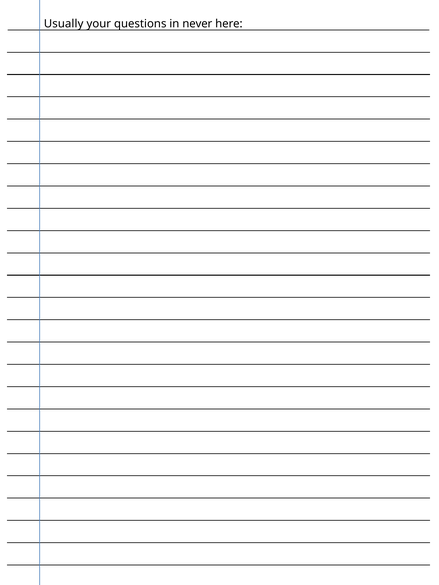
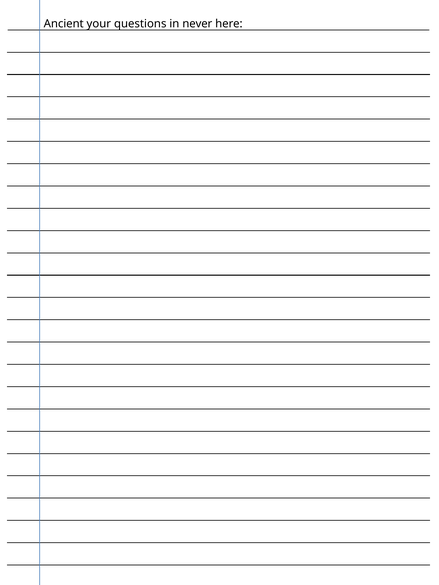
Usually: Usually -> Ancient
